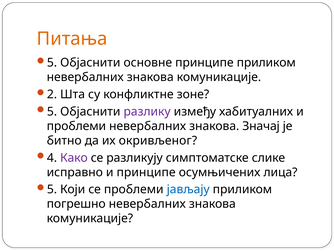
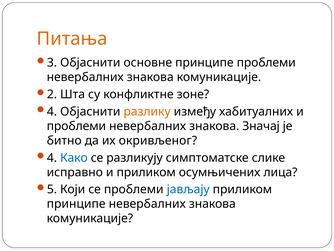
5 at (52, 63): 5 -> 3
принципе приликом: приликом -> проблеми
5 at (52, 111): 5 -> 4
разлику colour: purple -> orange
Како colour: purple -> blue
и принципе: принципе -> приликом
погрешно at (76, 204): погрешно -> принципе
